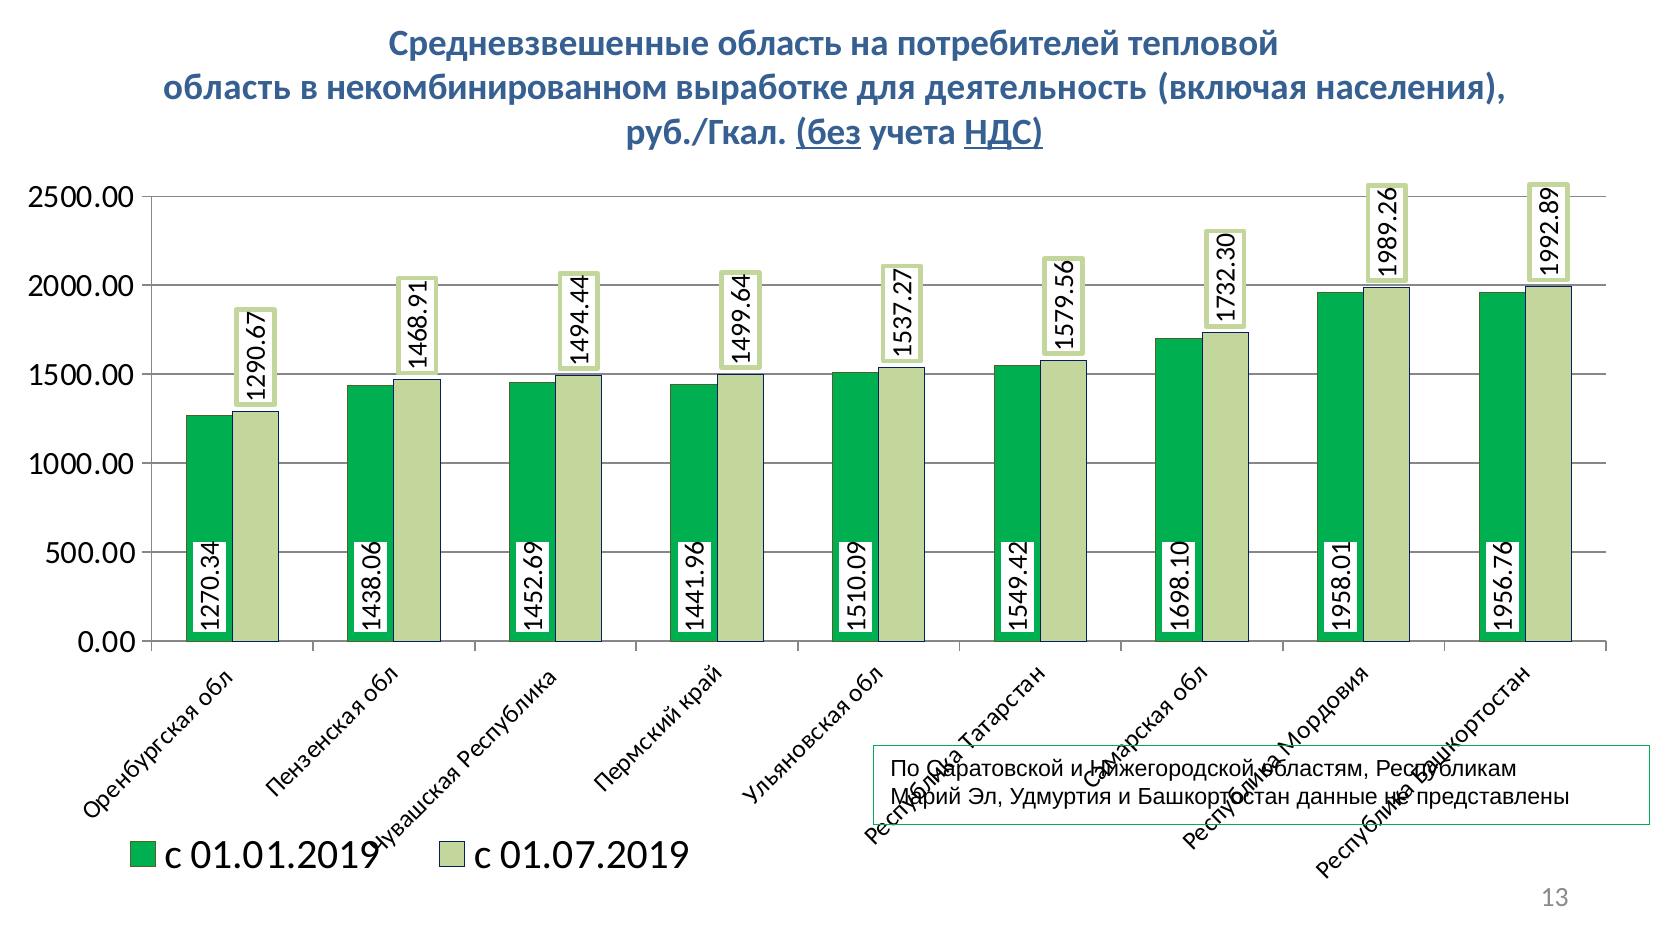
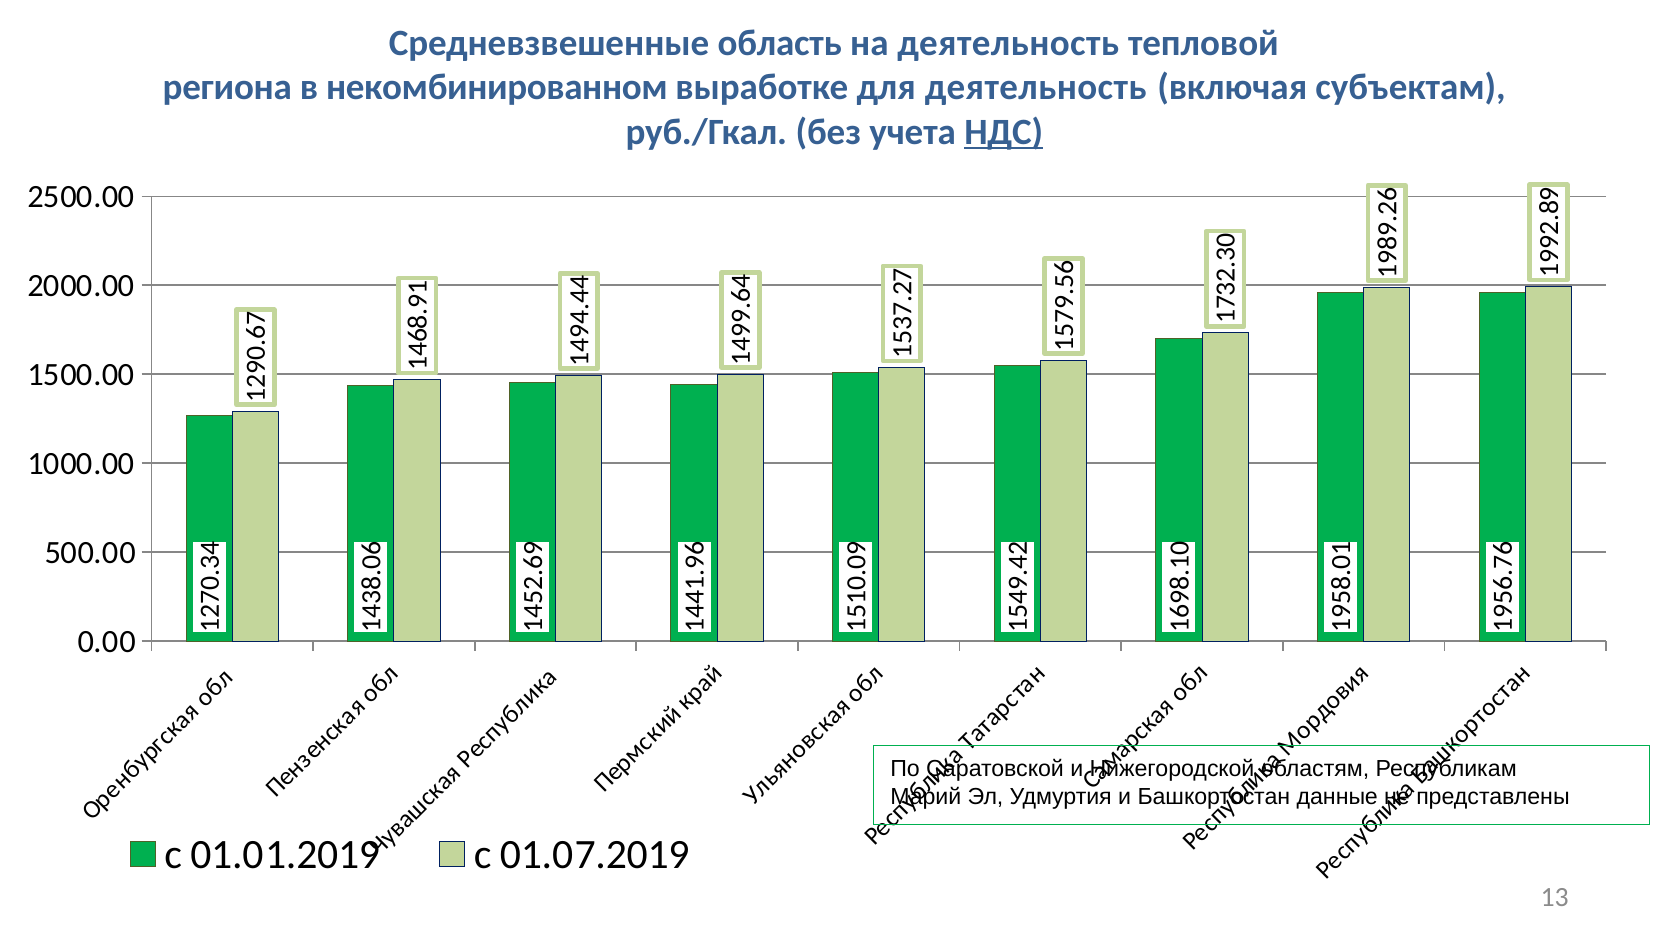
на потребителей: потребителей -> деятельность
область at (227, 88): область -> региона
населения: населения -> субъектам
без underline: present -> none
